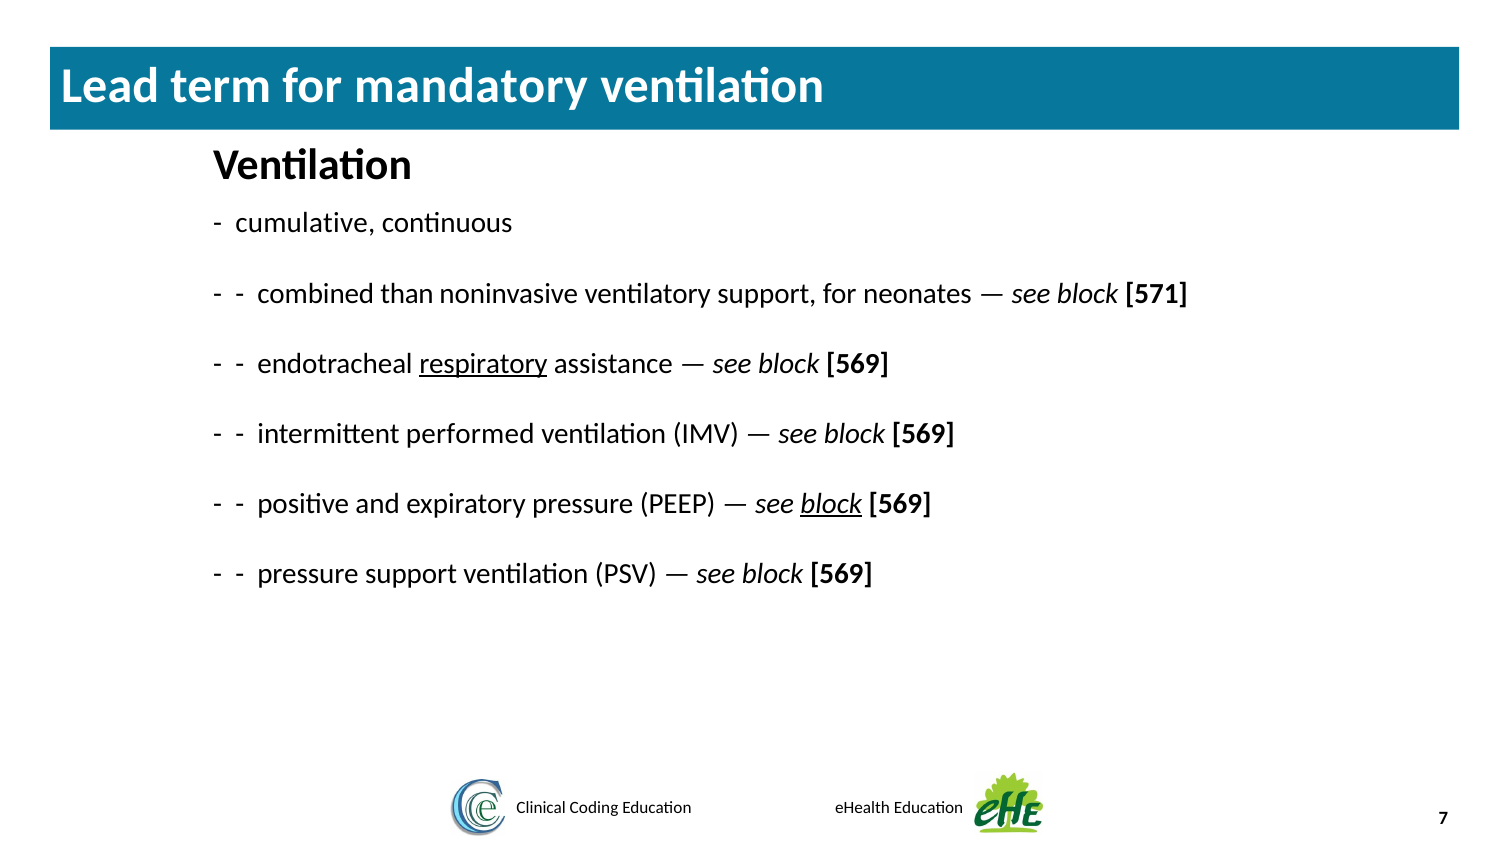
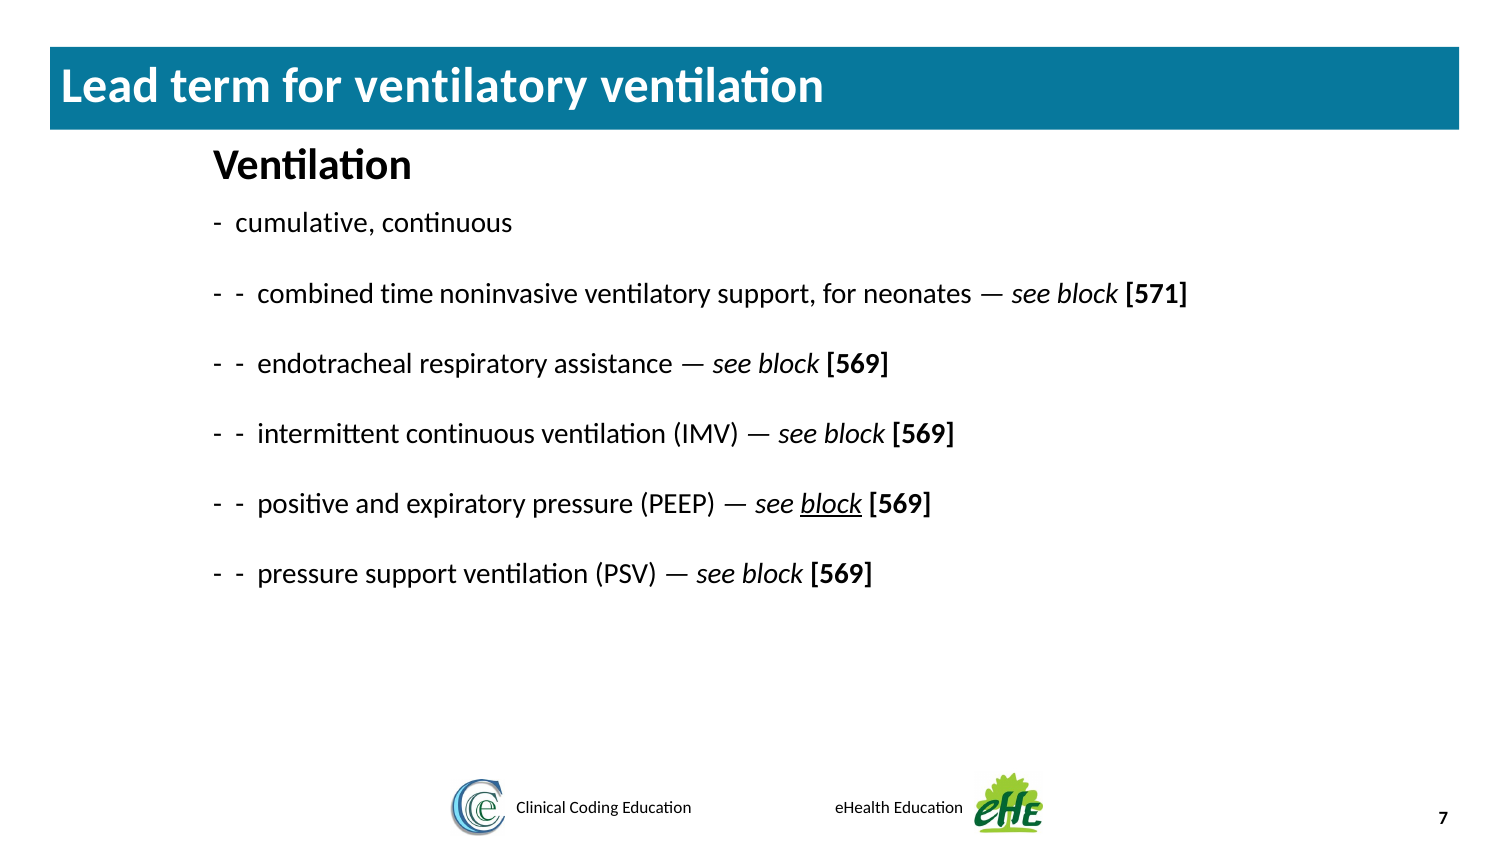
for mandatory: mandatory -> ventilatory
than: than -> time
respiratory underline: present -> none
intermittent performed: performed -> continuous
